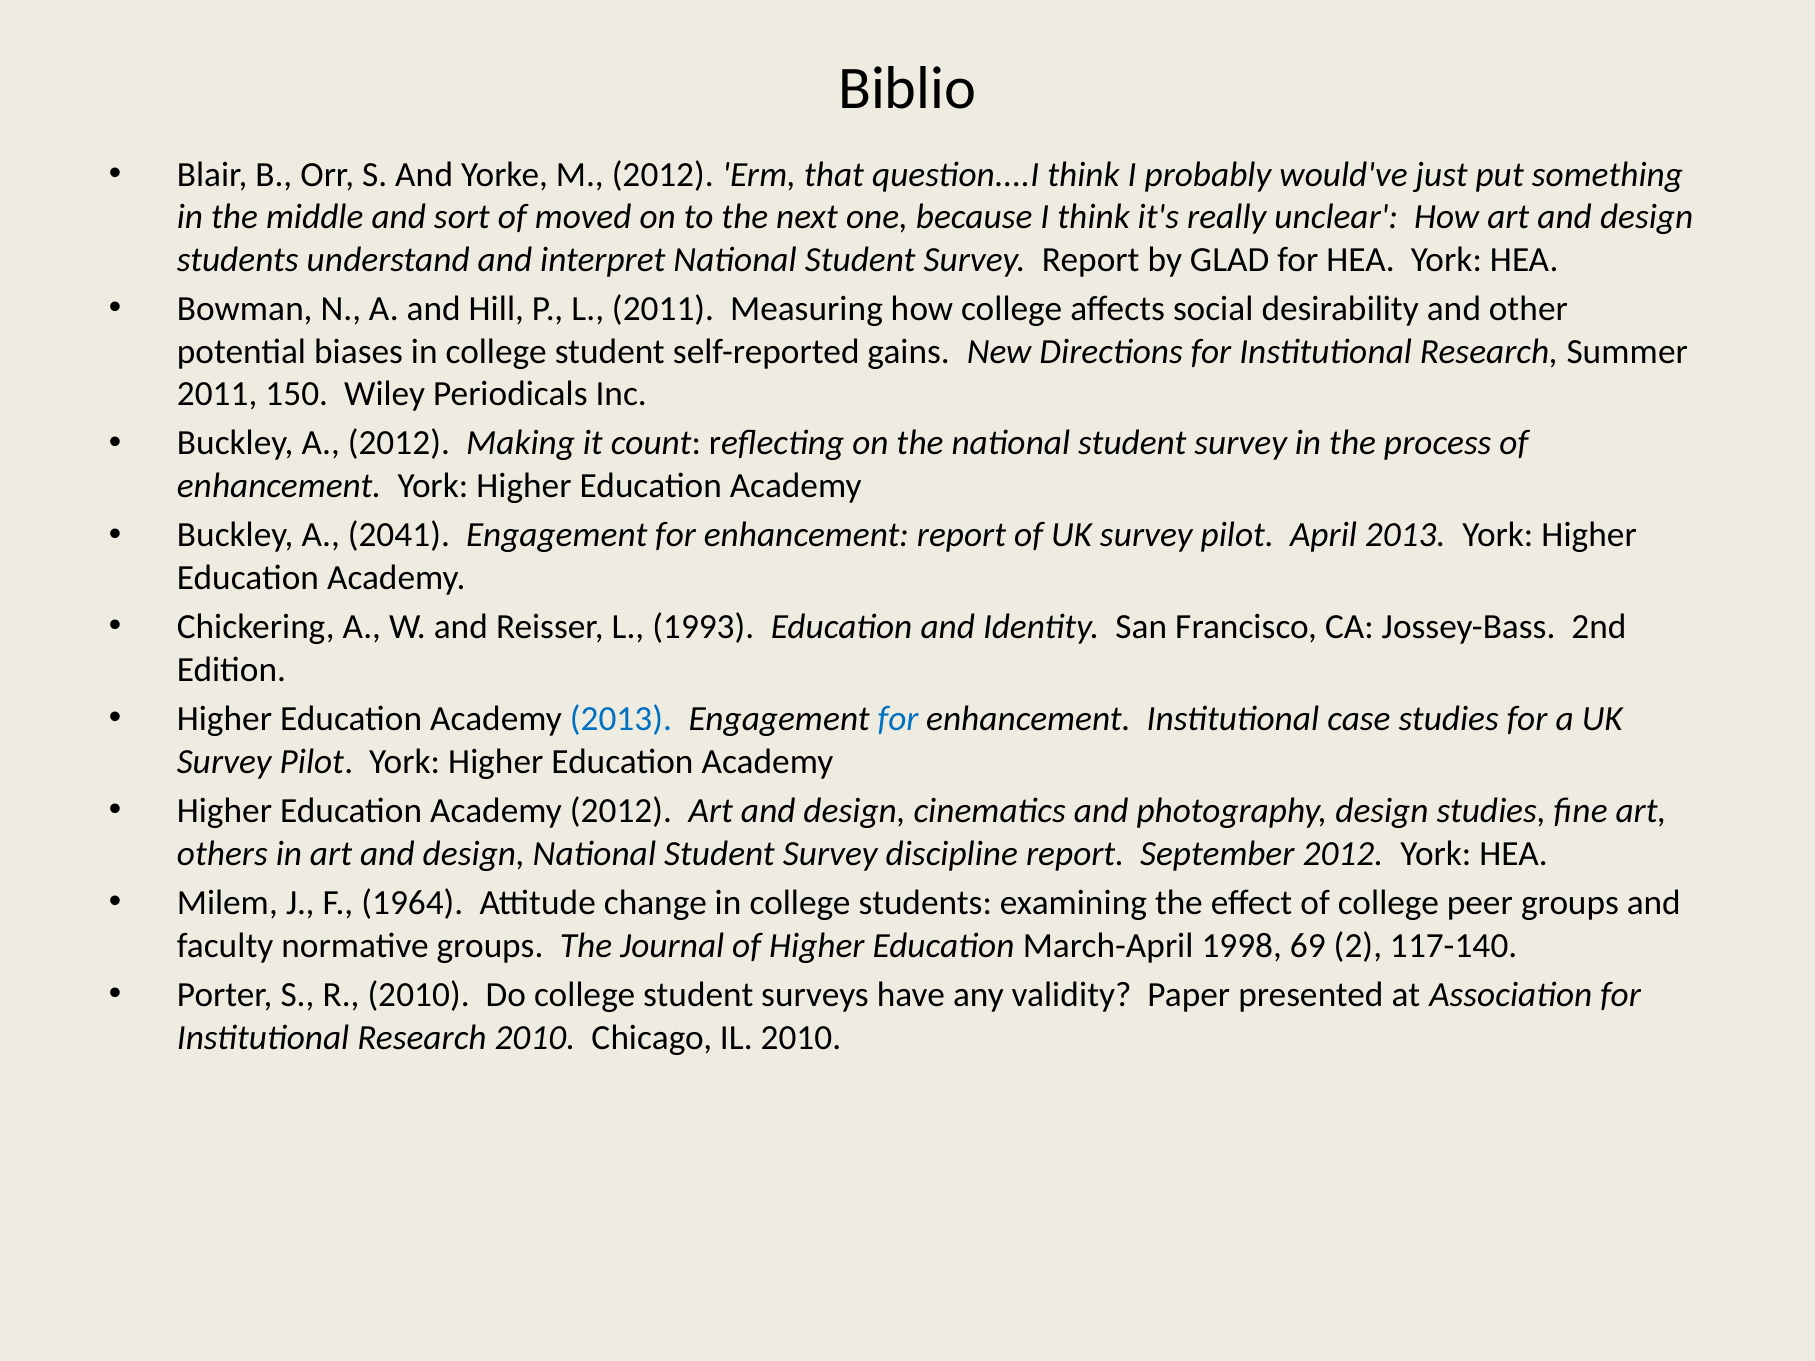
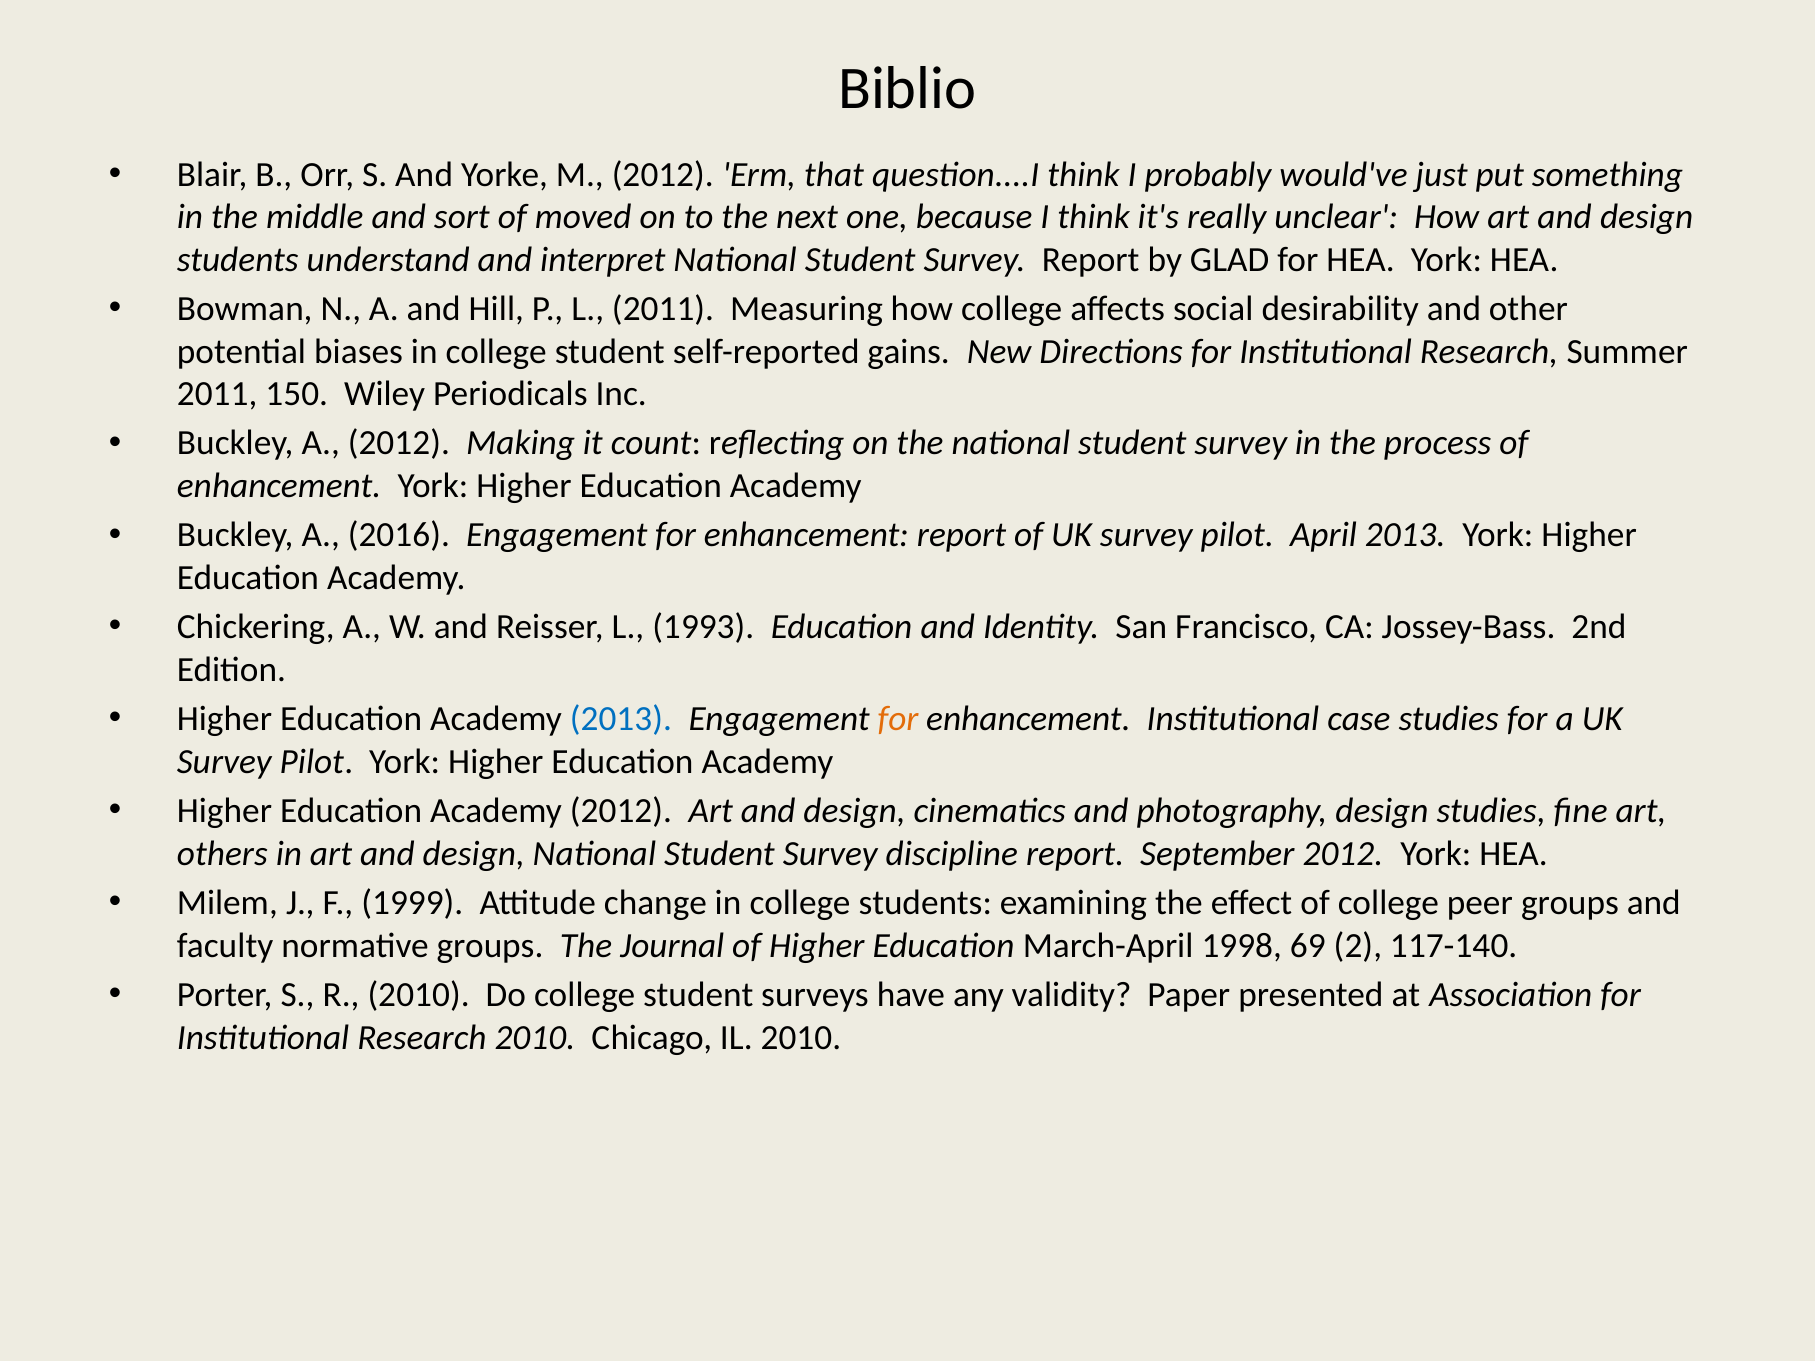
2041: 2041 -> 2016
for at (898, 719) colour: blue -> orange
1964: 1964 -> 1999
